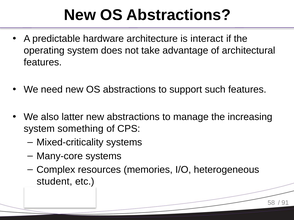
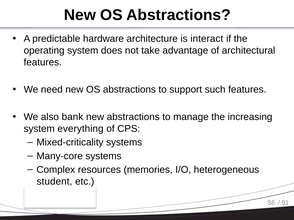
latter: latter -> bank
something: something -> everything
